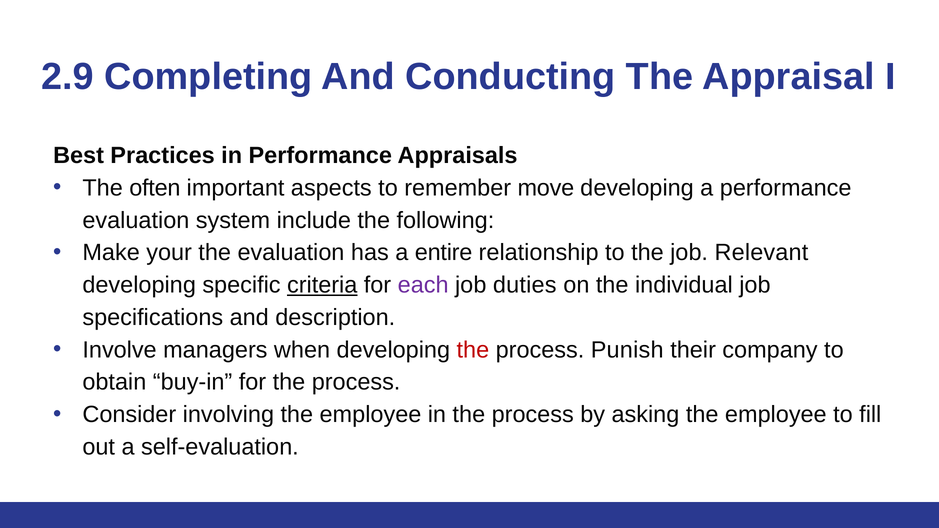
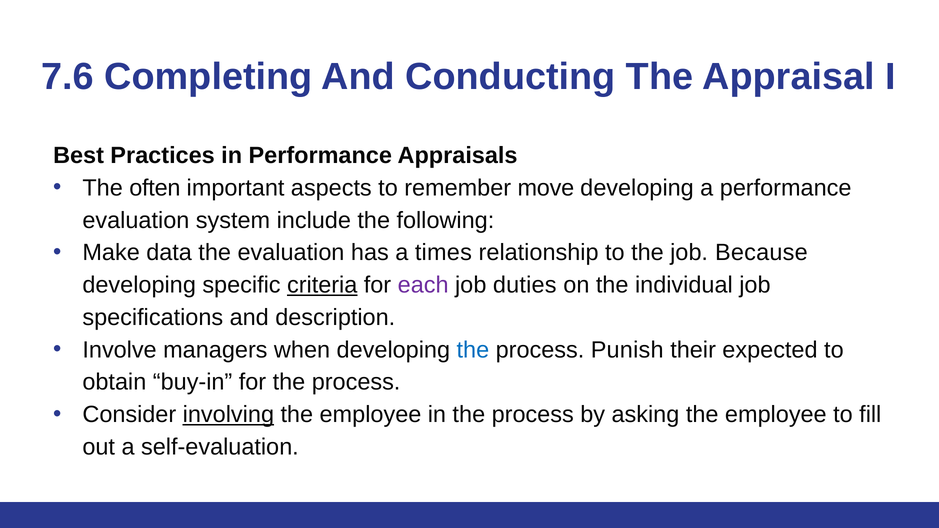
2.9: 2.9 -> 7.6
your: your -> data
entire: entire -> times
Relevant: Relevant -> Because
the at (473, 350) colour: red -> blue
company: company -> expected
involving underline: none -> present
